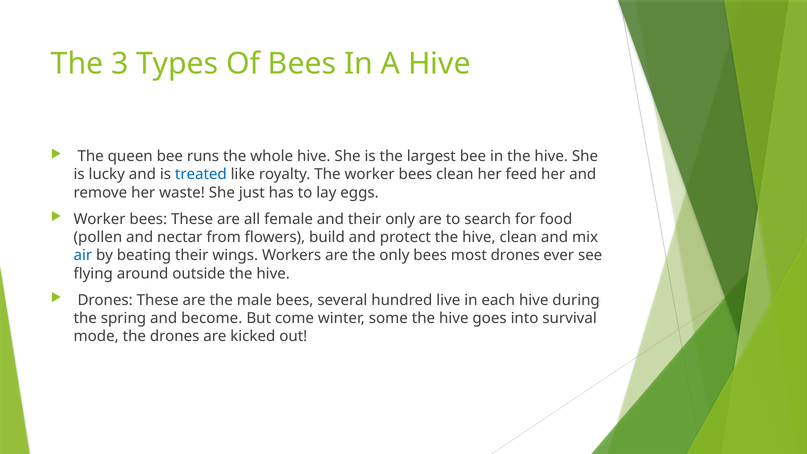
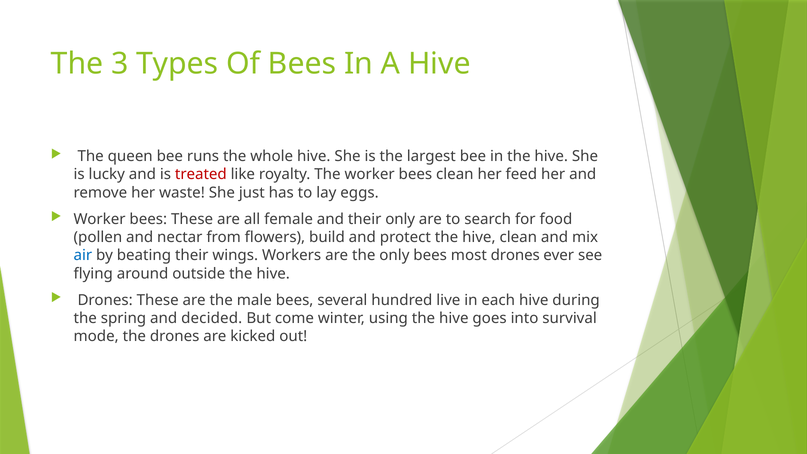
treated colour: blue -> red
become: become -> decided
some: some -> using
